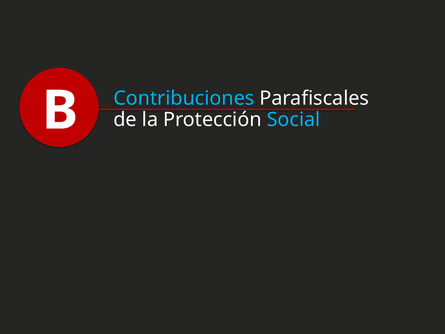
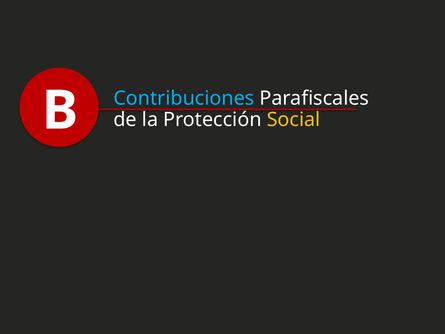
Social colour: light blue -> yellow
